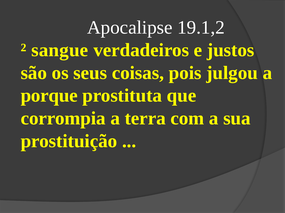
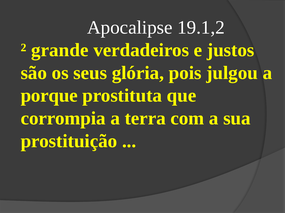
sangue: sangue -> grande
coisas: coisas -> glória
